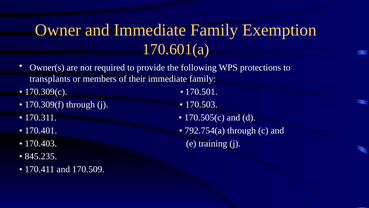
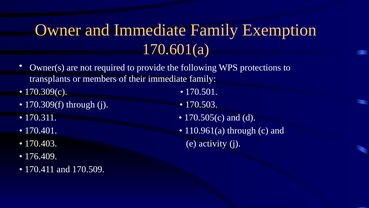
792.754(a: 792.754(a -> 110.961(a
training: training -> activity
845.235: 845.235 -> 176.409
